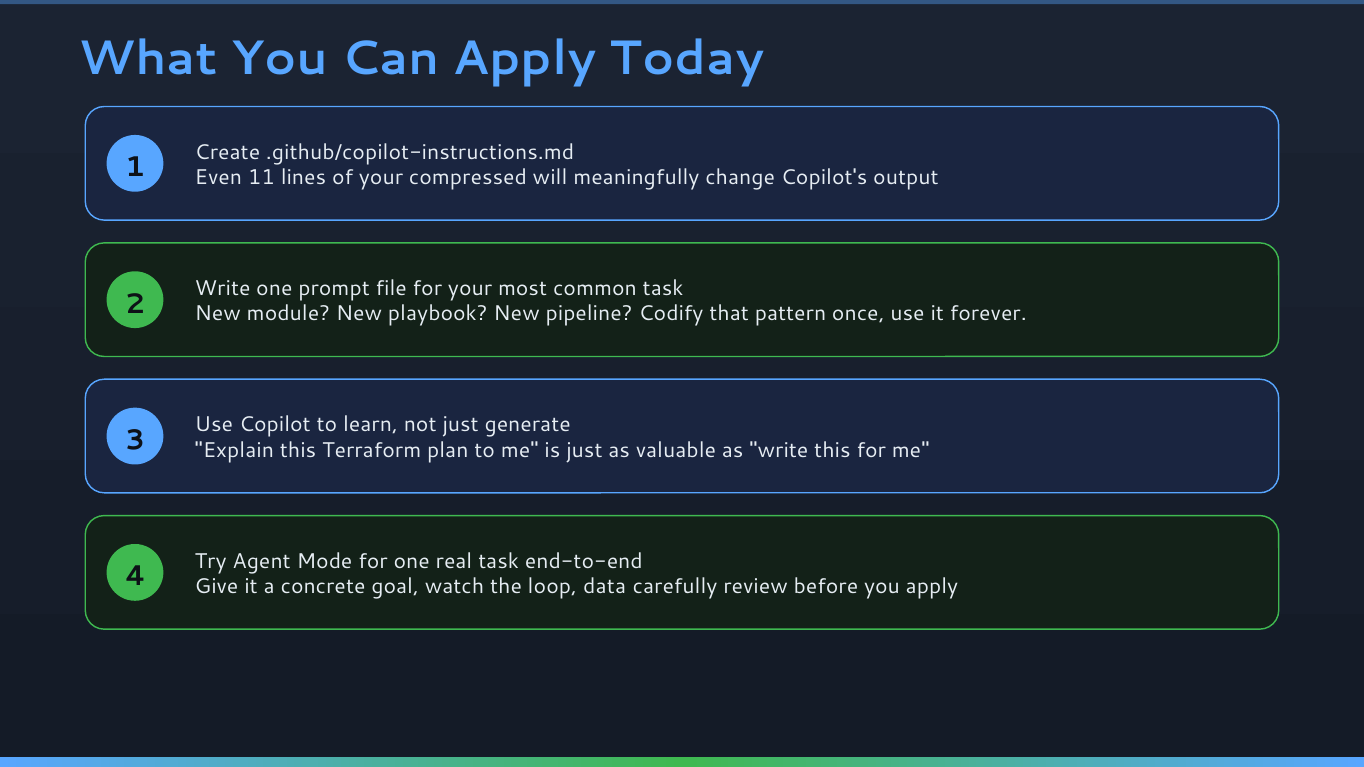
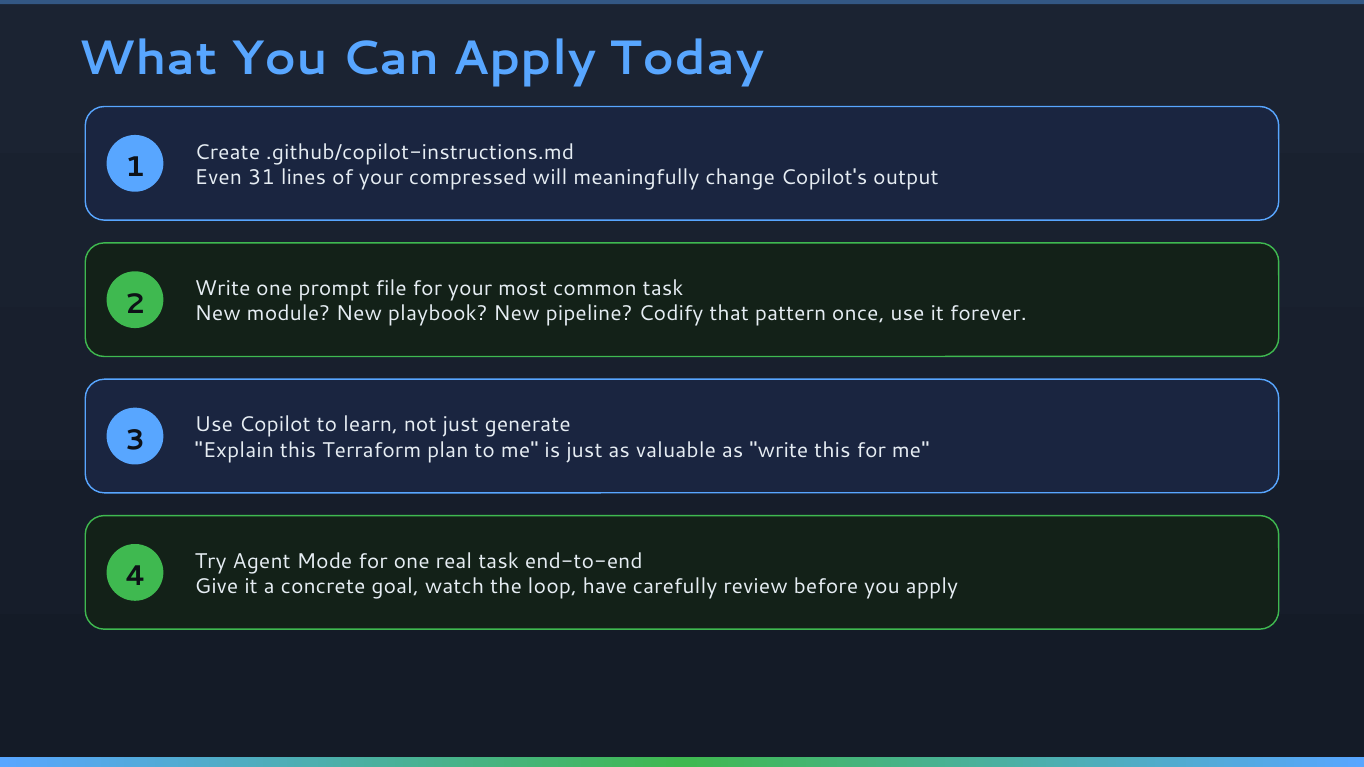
11: 11 -> 31
data: data -> have
